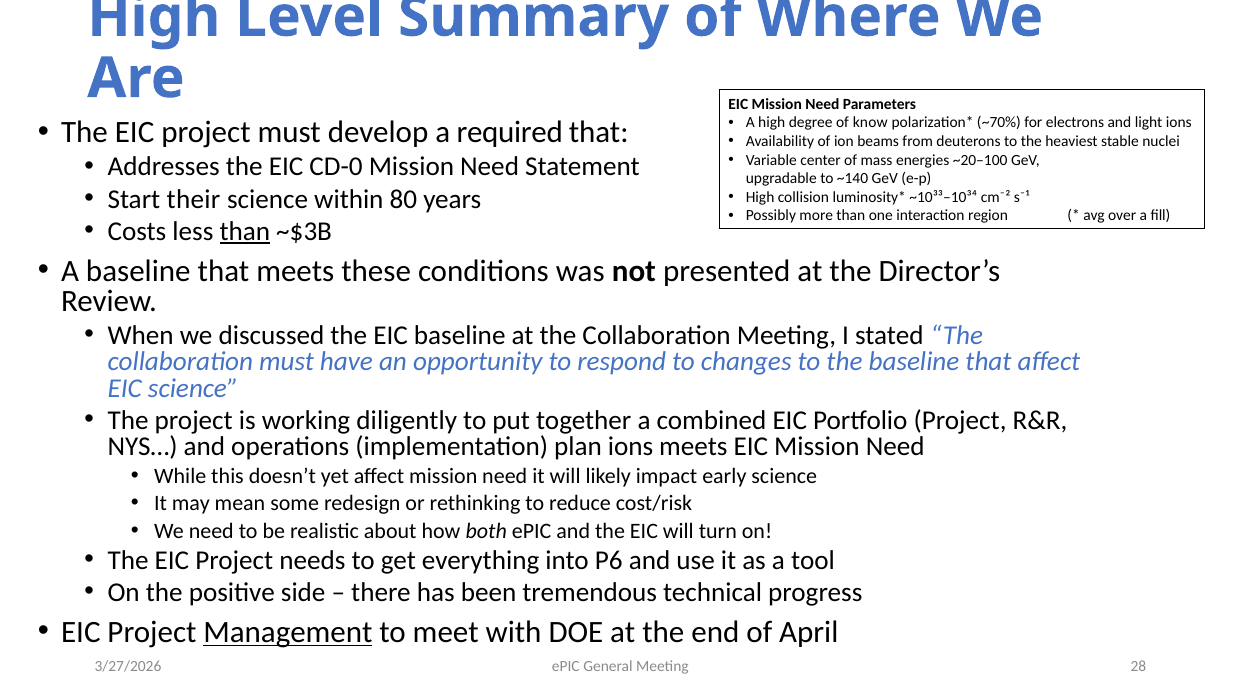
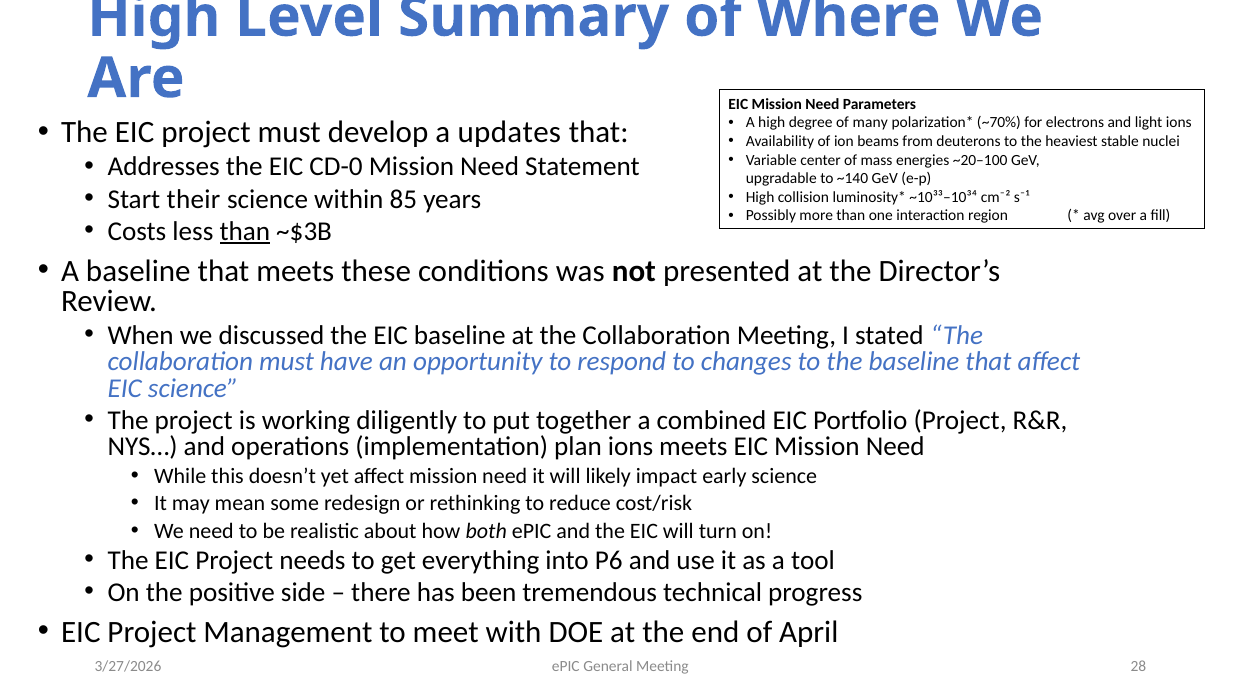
know: know -> many
required: required -> updates
80: 80 -> 85
Management underline: present -> none
